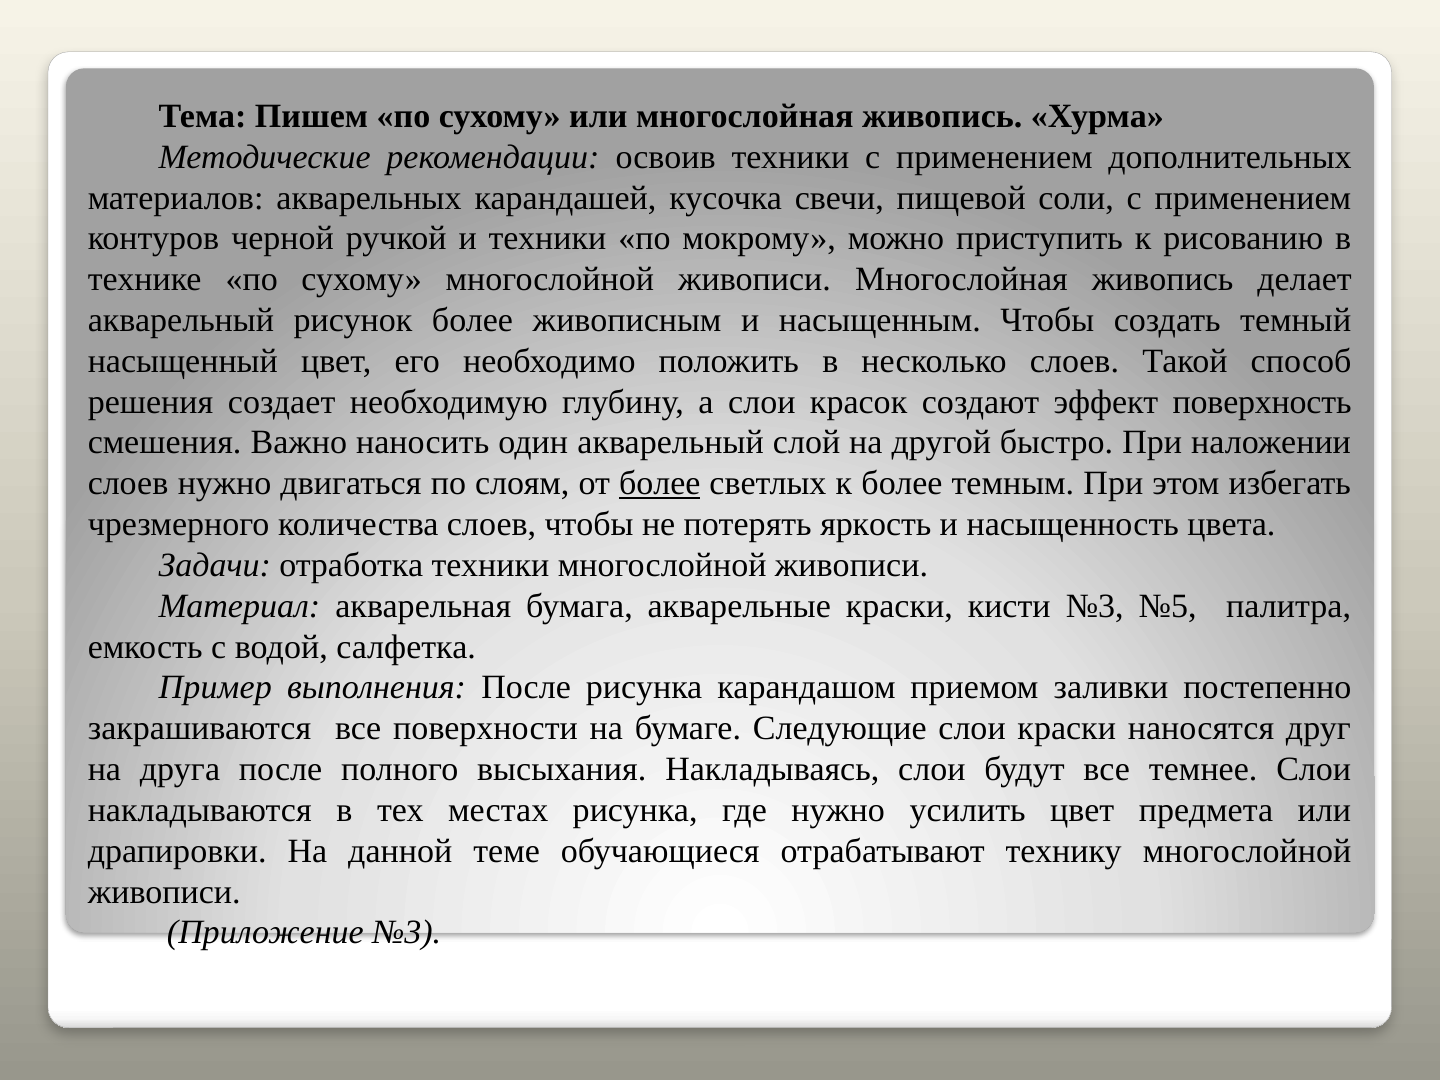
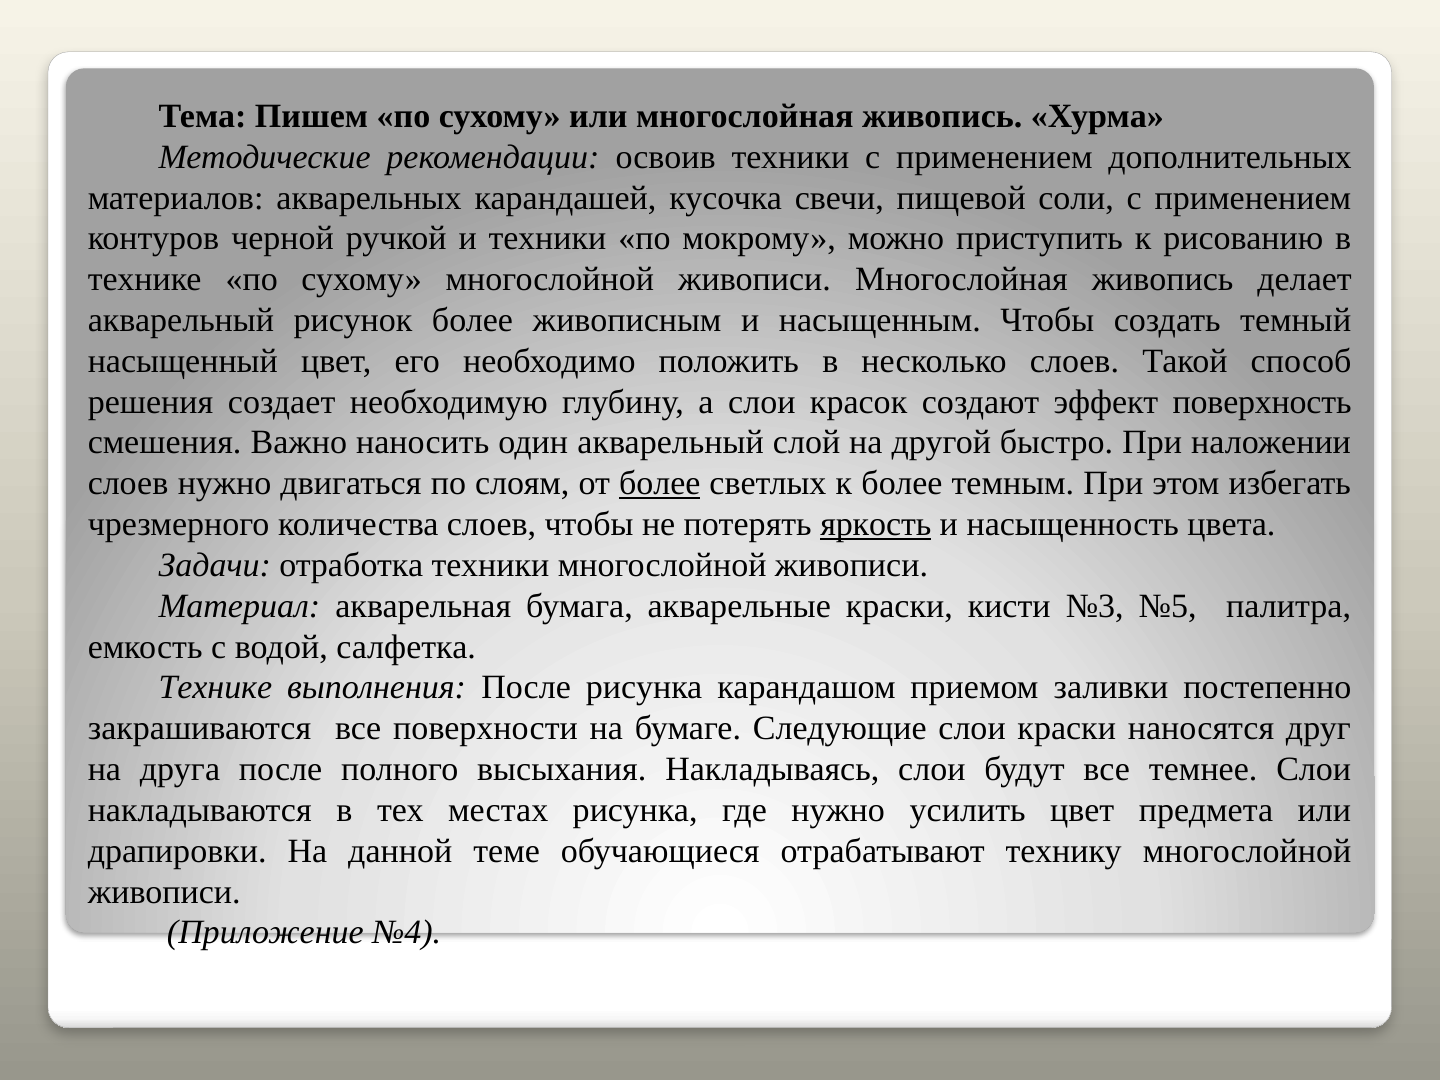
яркость underline: none -> present
Пример at (215, 688): Пример -> Технике
Приложение №3: №3 -> №4
